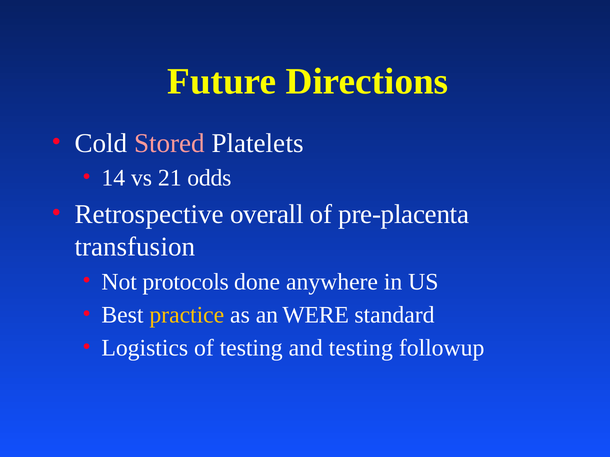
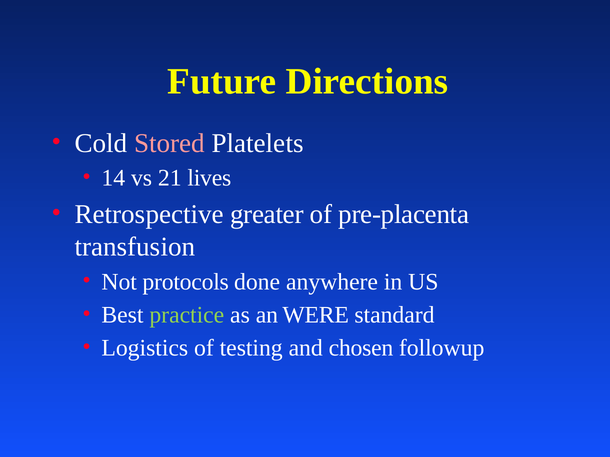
odds: odds -> lives
overall: overall -> greater
practice colour: yellow -> light green
and testing: testing -> chosen
